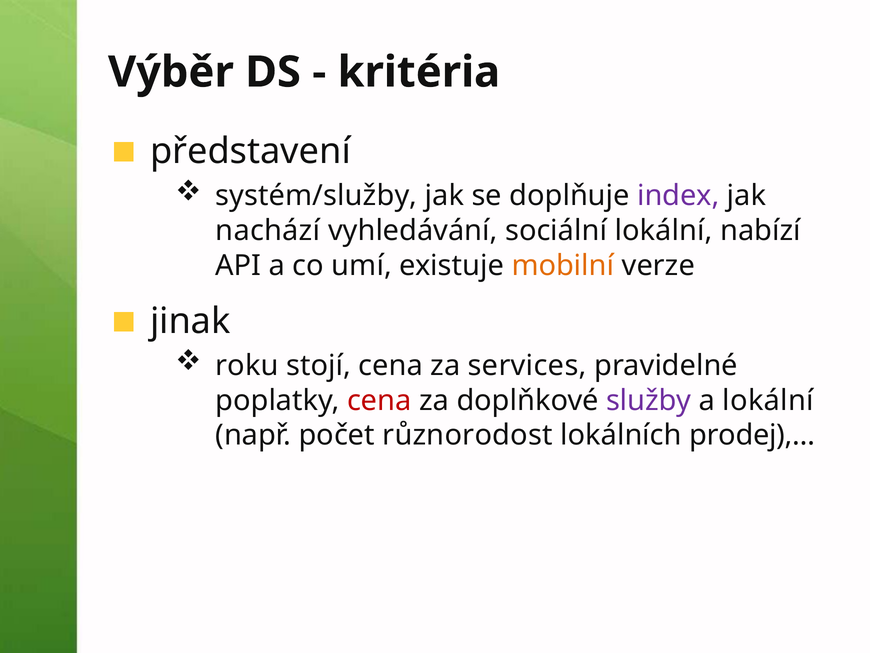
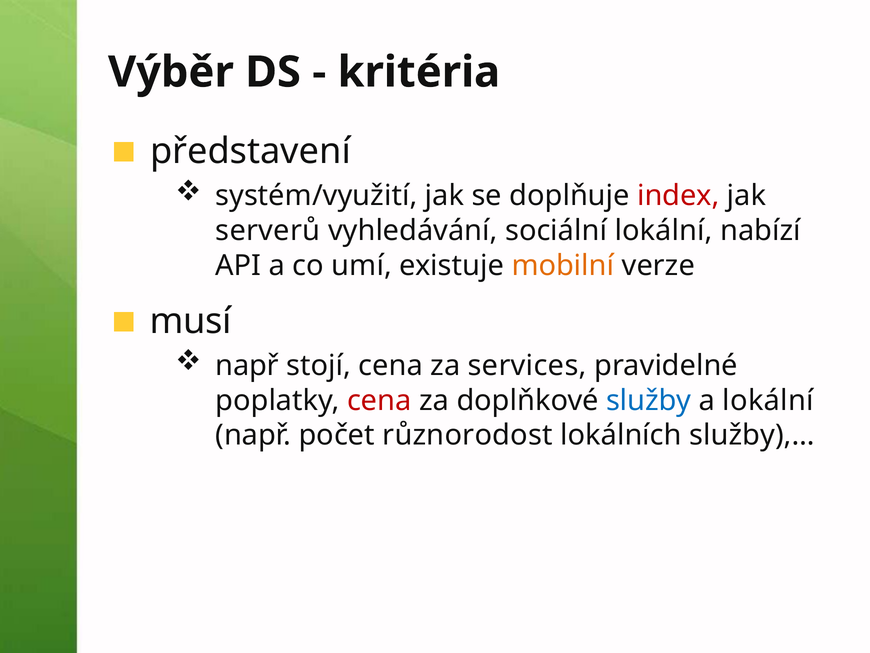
systém/služby: systém/služby -> systém/využití
index colour: purple -> red
nachází: nachází -> serverů
jinak: jinak -> musí
roku at (247, 365): roku -> např
služby colour: purple -> blue
prodej),…: prodej),… -> služby),…
